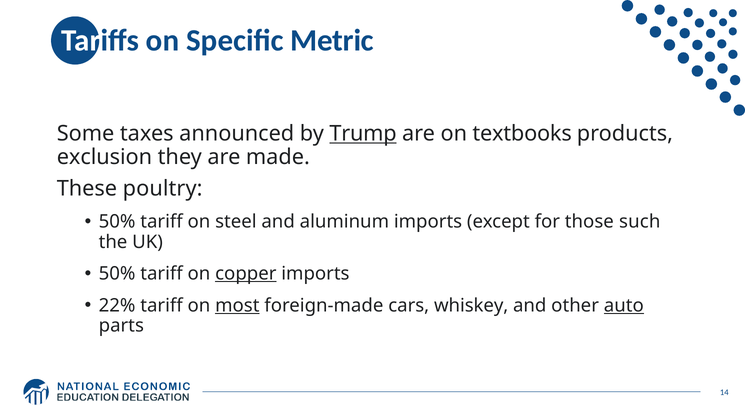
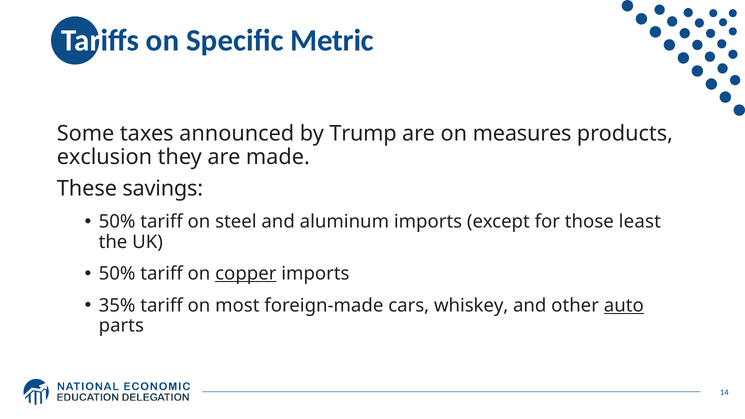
Trump underline: present -> none
textbooks: textbooks -> measures
poultry: poultry -> savings
such: such -> least
22%: 22% -> 35%
most underline: present -> none
